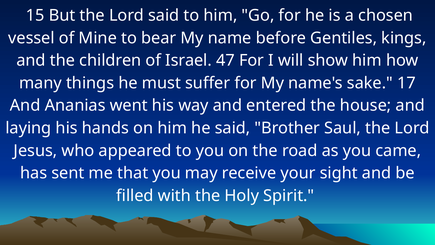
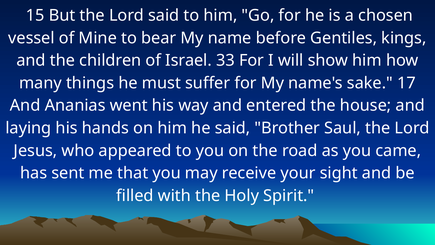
47: 47 -> 33
